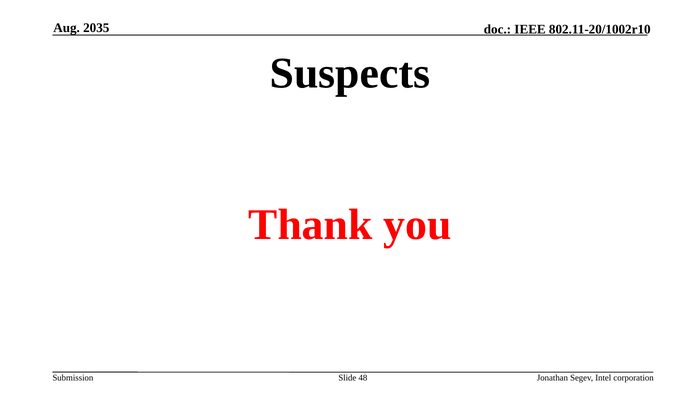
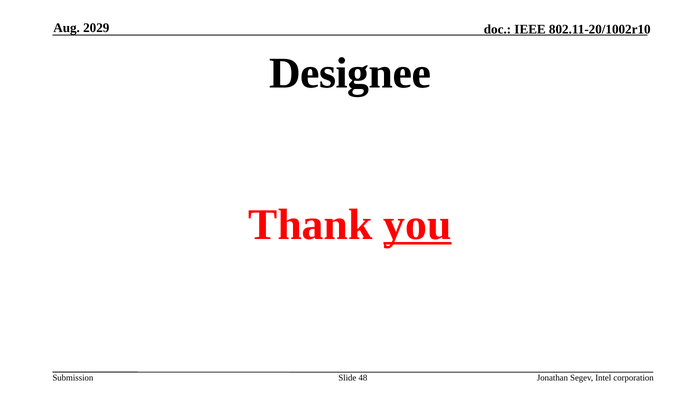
2035: 2035 -> 2029
Suspects: Suspects -> Designee
you underline: none -> present
